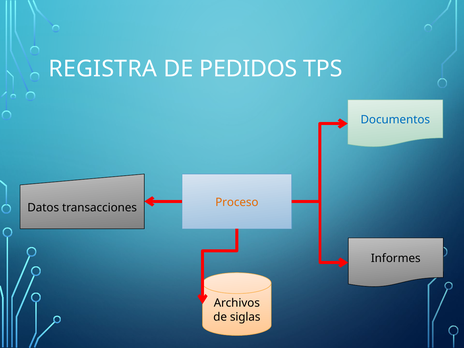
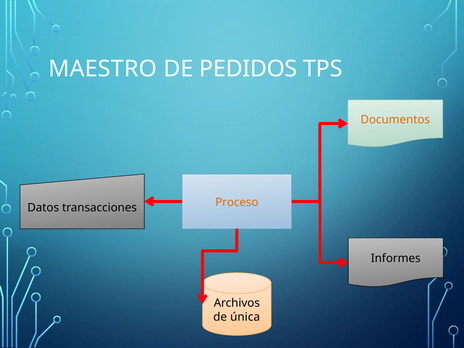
REGISTRA: REGISTRA -> MAESTRO
Documentos colour: blue -> orange
siglas: siglas -> única
